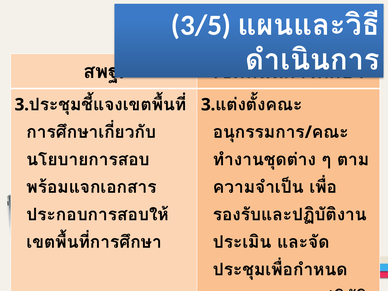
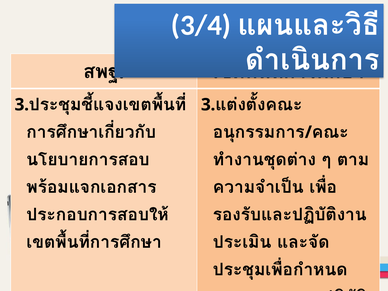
3/5: 3/5 -> 3/4
